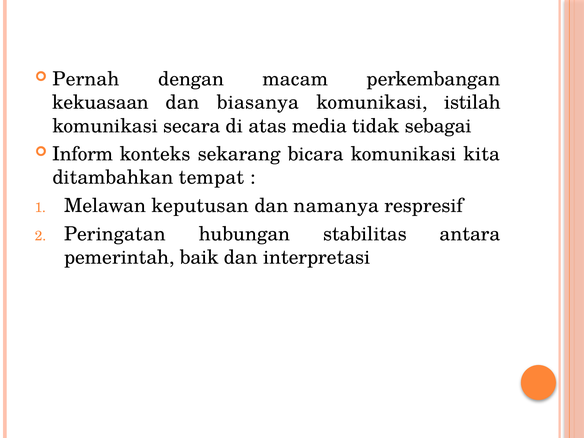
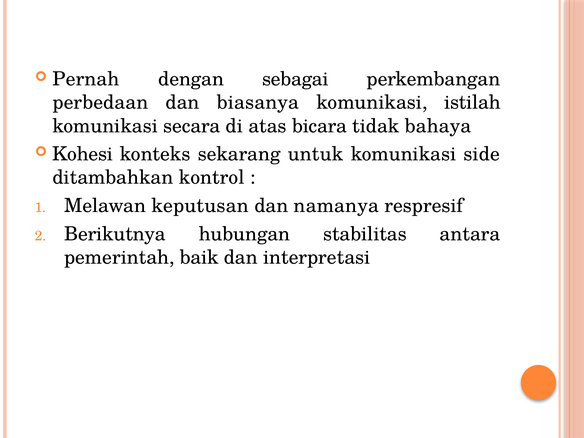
macam: macam -> sebagai
kekuasaan: kekuasaan -> perbedaan
media: media -> bicara
sebagai: sebagai -> bahaya
Inform: Inform -> Kohesi
bicara: bicara -> untuk
kita: kita -> side
tempat: tempat -> kontrol
Peringatan: Peringatan -> Berikutnya
